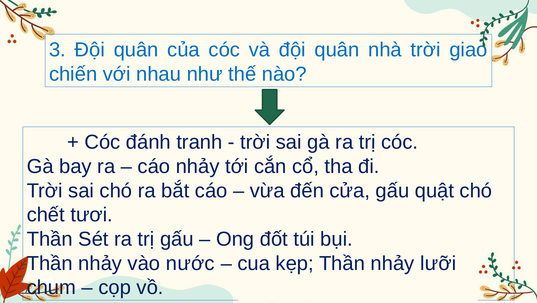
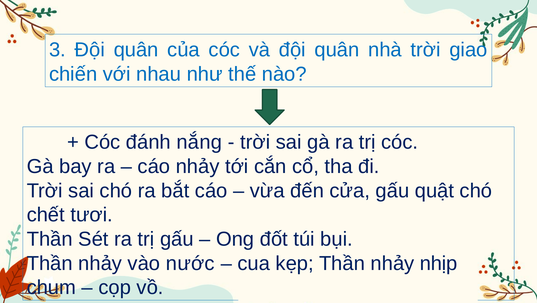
tranh: tranh -> nắng
lưỡi: lưỡi -> nhịp
